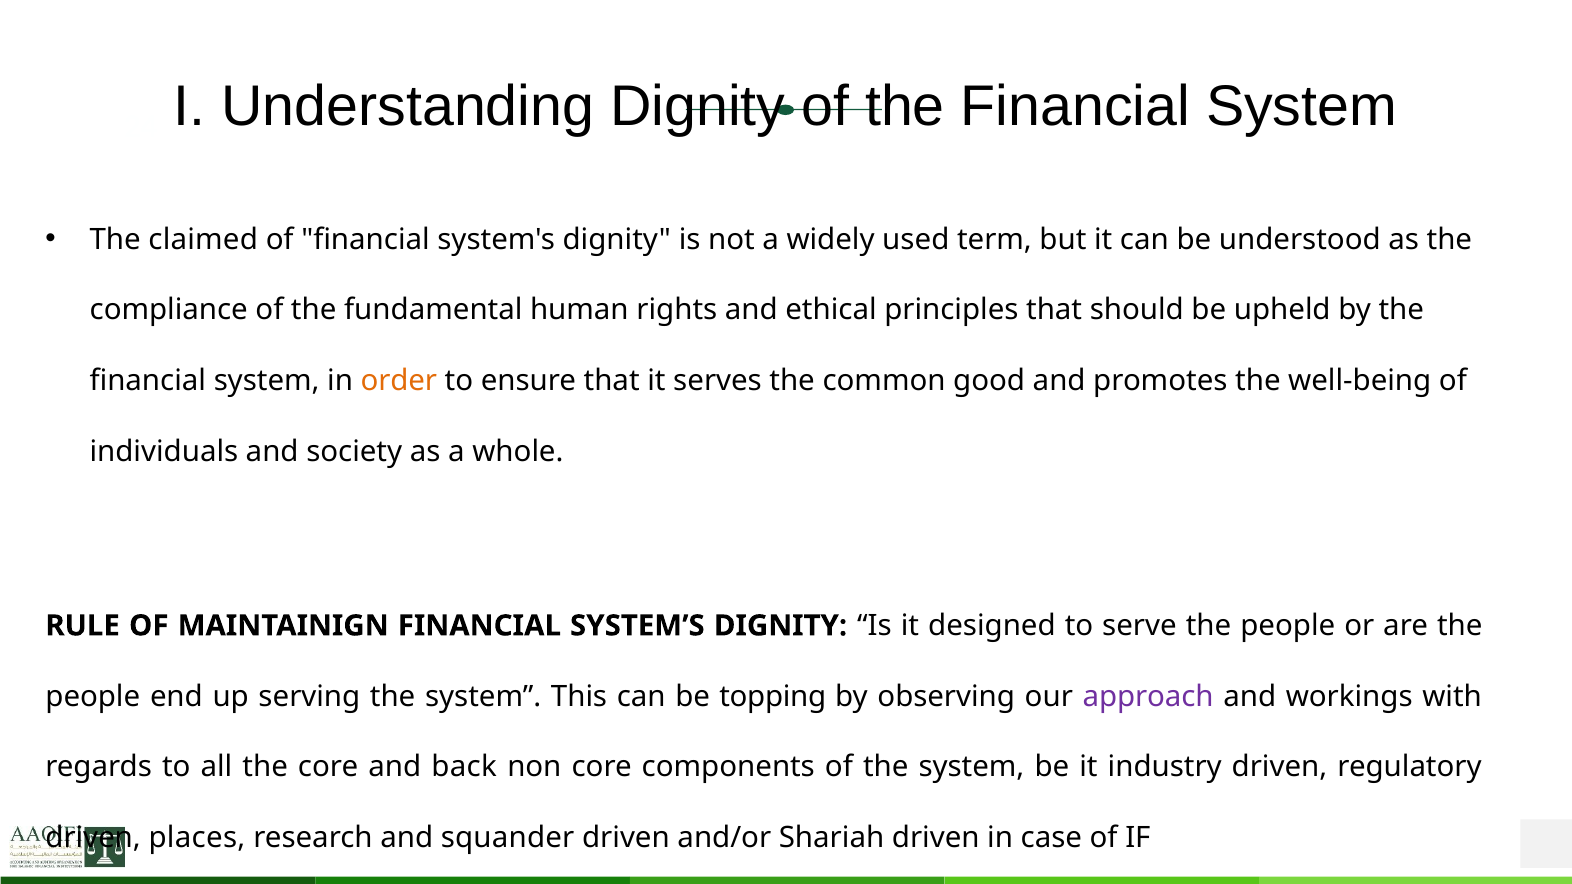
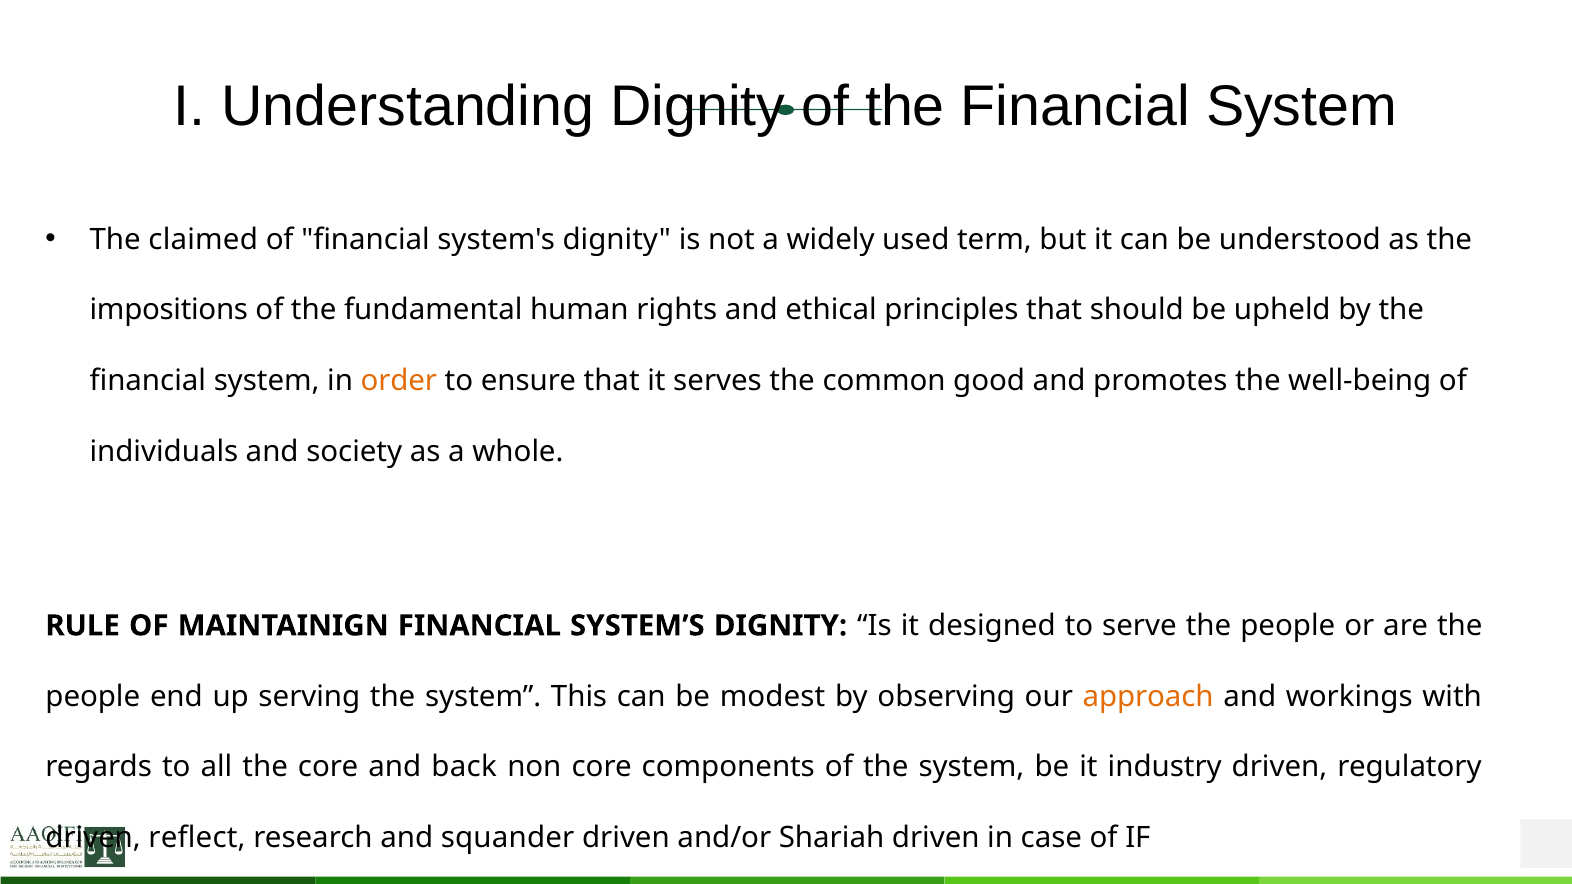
compliance: compliance -> impositions
topping: topping -> modest
approach colour: purple -> orange
places: places -> reflect
